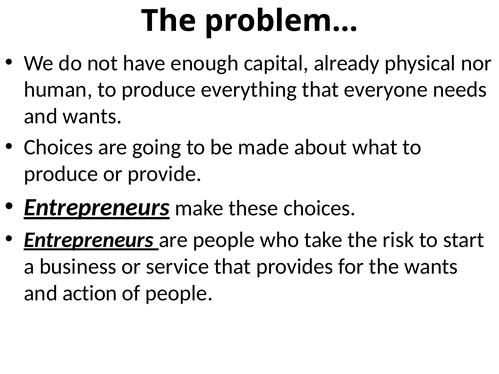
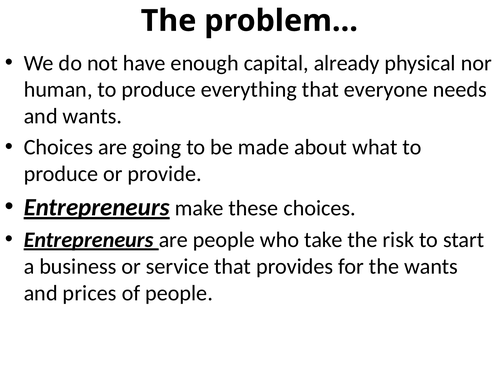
action: action -> prices
